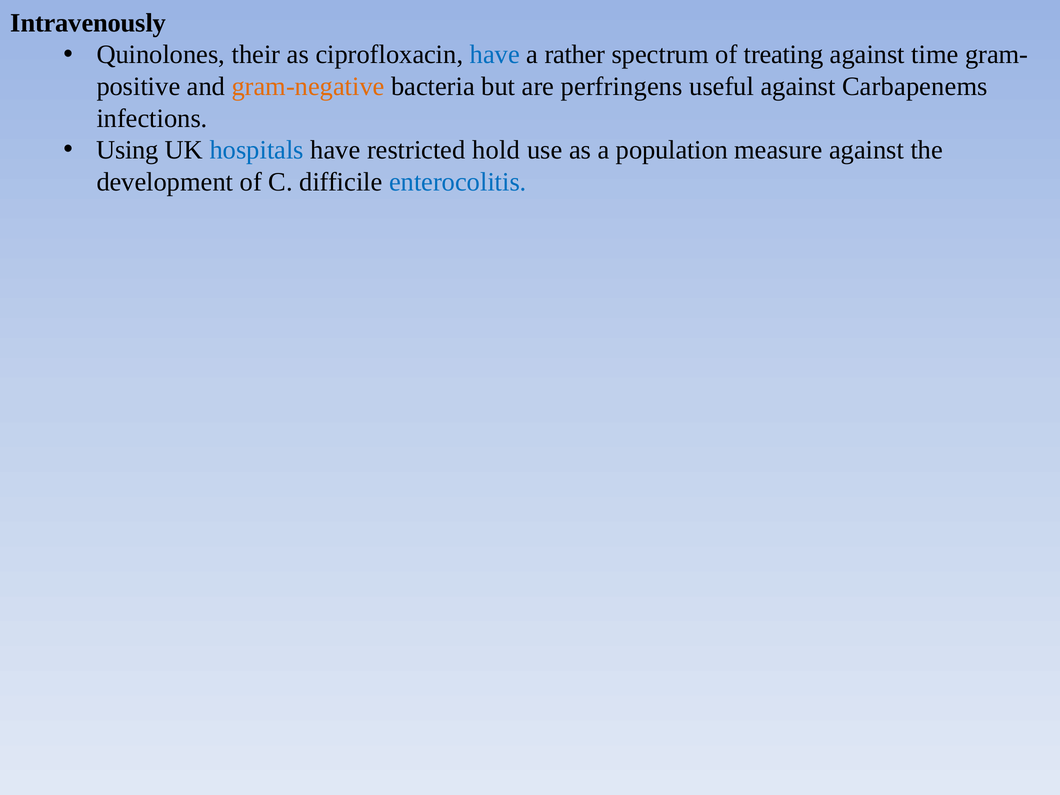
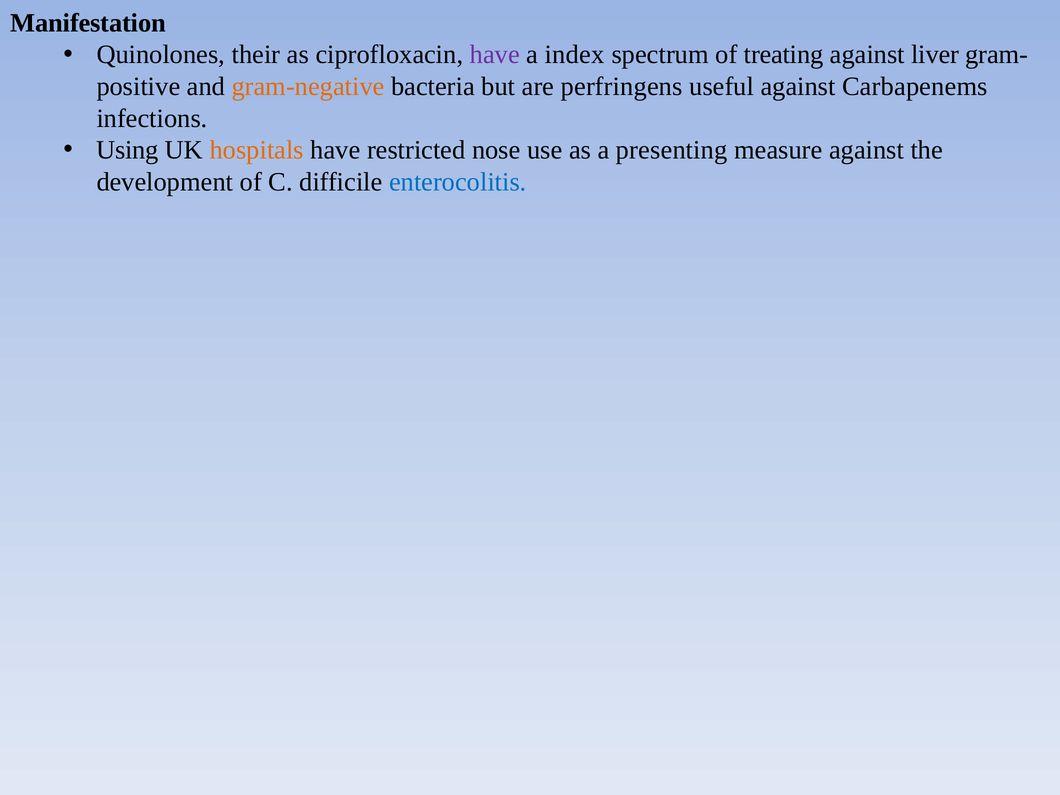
Intravenously: Intravenously -> Manifestation
have at (495, 55) colour: blue -> purple
rather: rather -> index
time: time -> liver
hospitals colour: blue -> orange
hold: hold -> nose
population: population -> presenting
